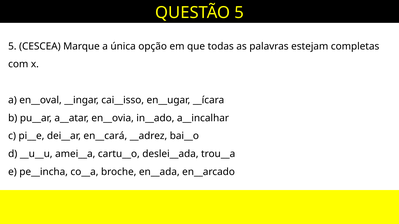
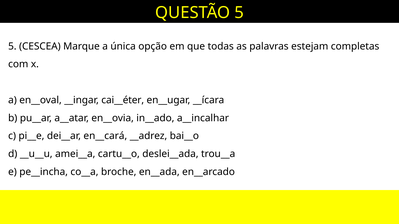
cai__isso: cai__isso -> cai__éter
